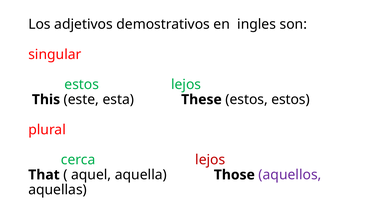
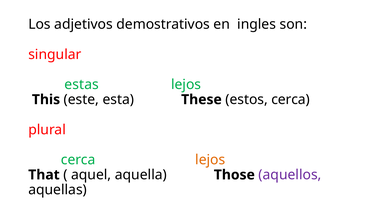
estos at (82, 84): estos -> estas
estos estos: estos -> cerca
lejos at (210, 160) colour: red -> orange
